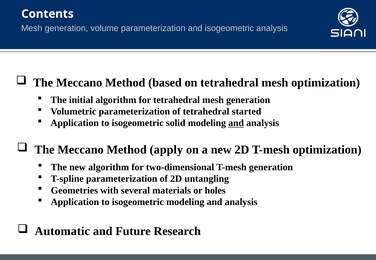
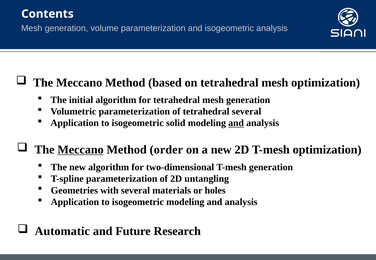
tetrahedral started: started -> several
Meccano at (81, 150) underline: none -> present
apply: apply -> order
